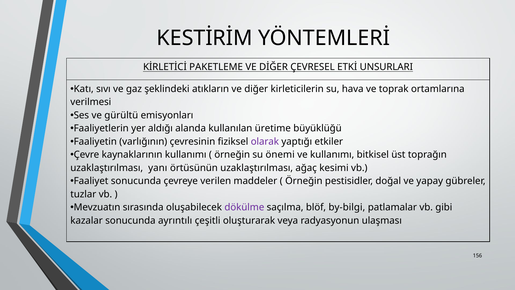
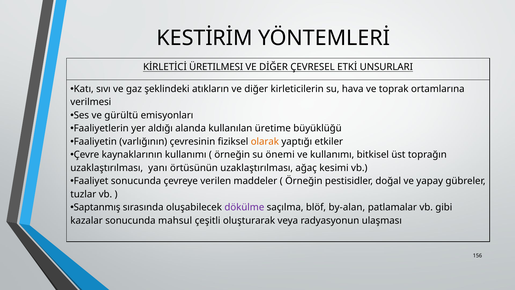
PAKETLEME: PAKETLEME -> ÜRETILMESI
olarak colour: purple -> orange
Mevzuatın: Mevzuatın -> Saptanmış
by-bilgi: by-bilgi -> by-alan
ayrıntılı: ayrıntılı -> mahsul
